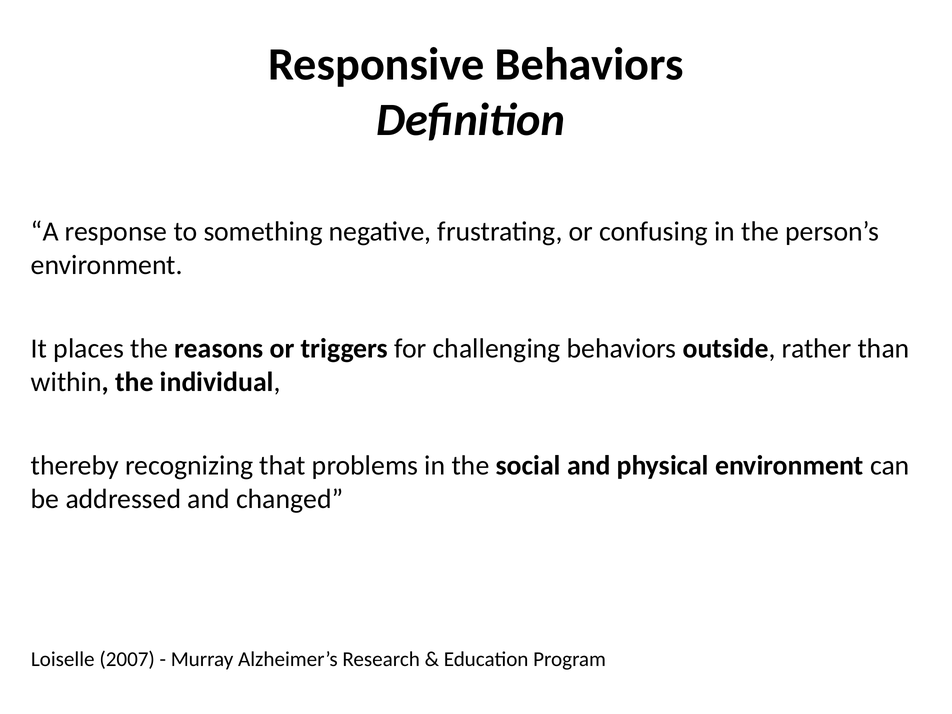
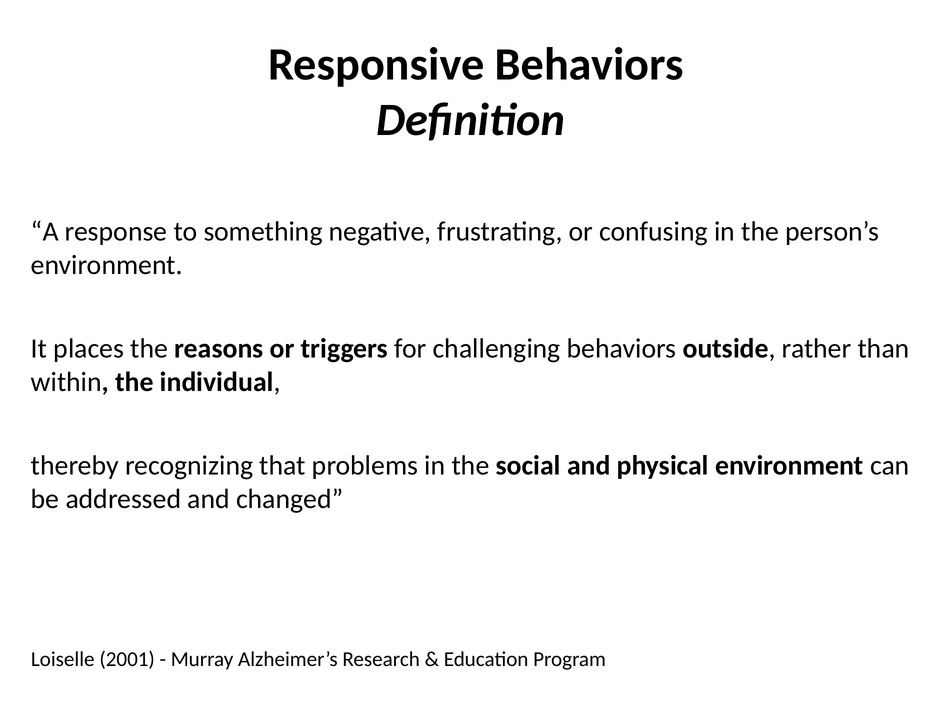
2007: 2007 -> 2001
